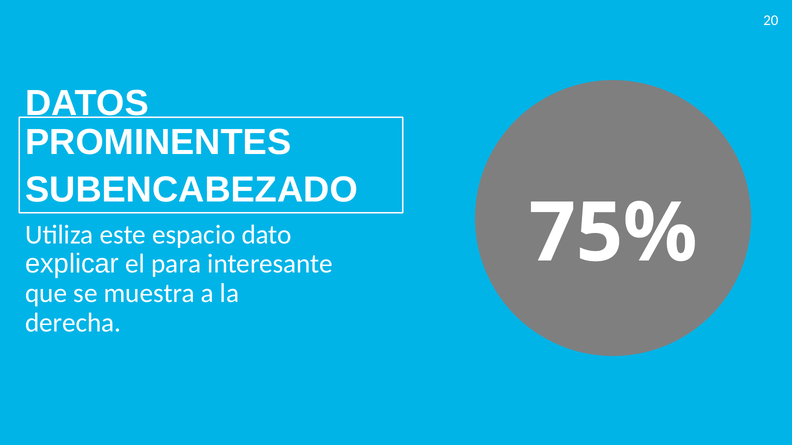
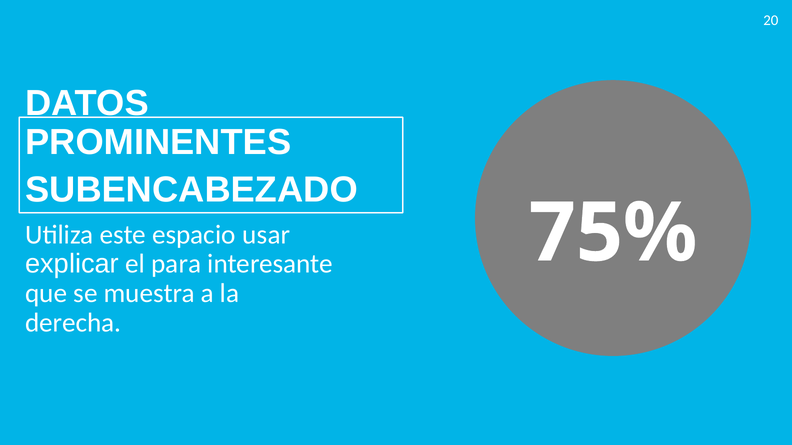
dato: dato -> usar
